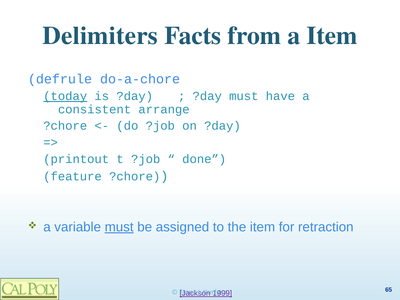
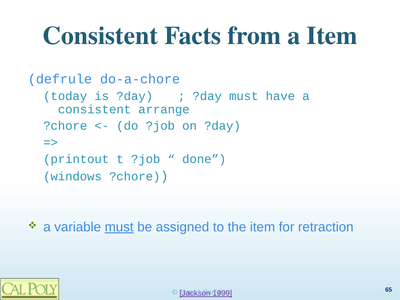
Delimiters at (100, 36): Delimiters -> Consistent
today underline: present -> none
feature: feature -> windows
